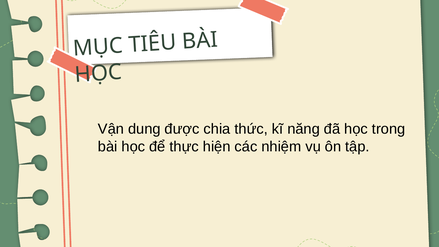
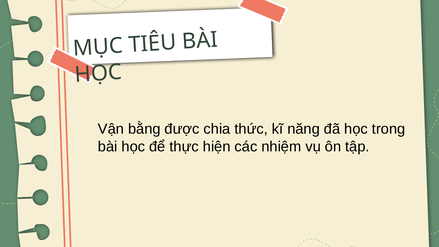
dung: dung -> bằng
